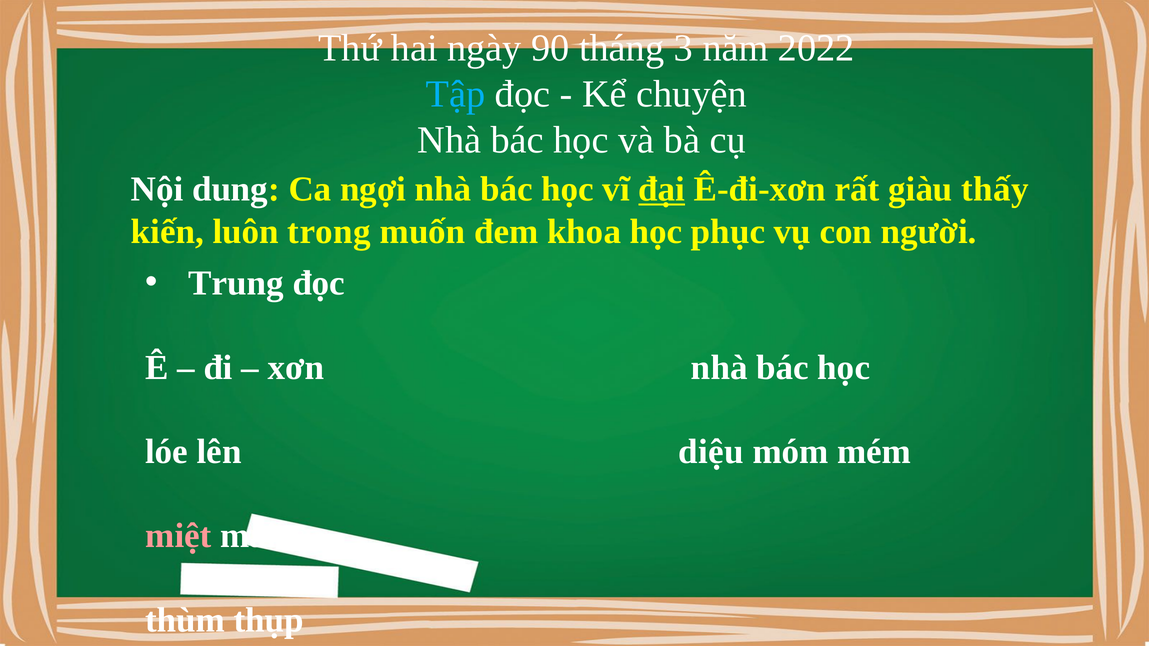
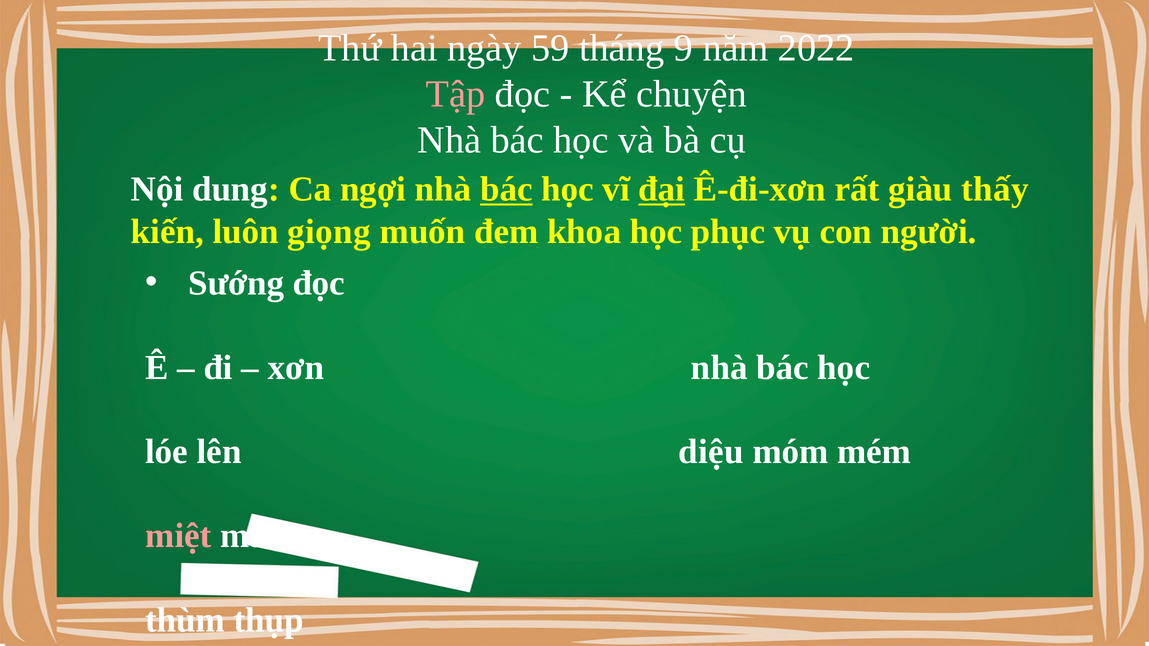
90: 90 -> 59
3: 3 -> 9
Tập colour: light blue -> pink
bác at (506, 189) underline: none -> present
trong: trong -> giọng
Trung: Trung -> Sướng
